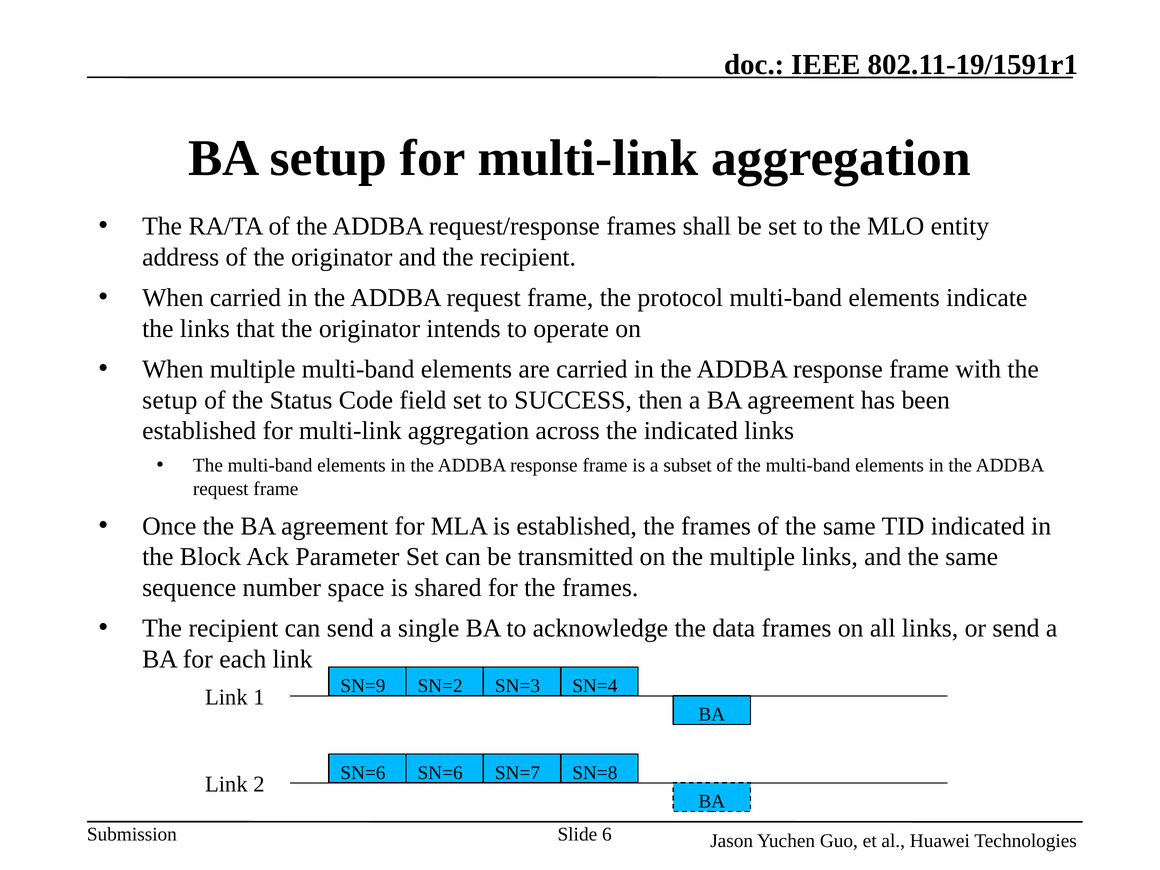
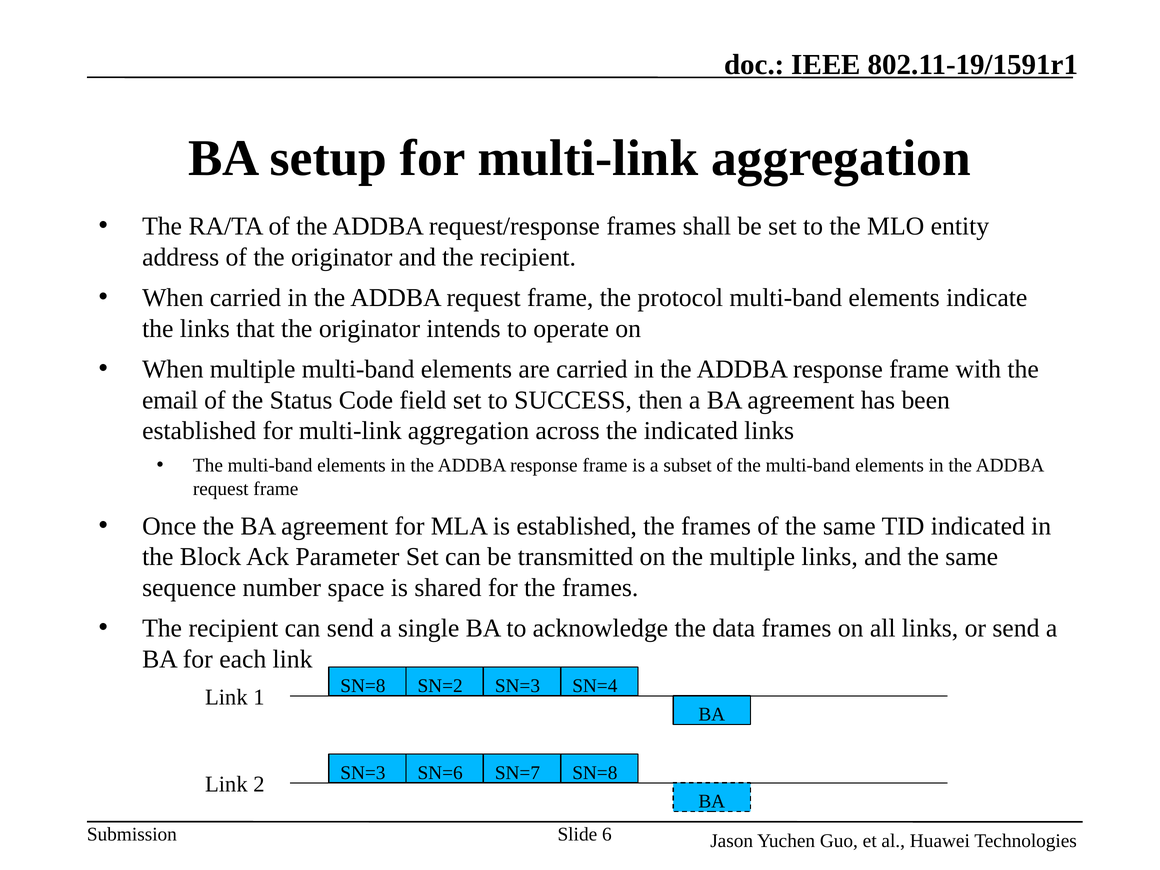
setup at (170, 400): setup -> email
SN=9 at (363, 686): SN=9 -> SN=8
SN=6 at (363, 773): SN=6 -> SN=3
